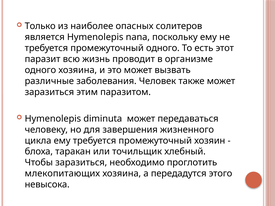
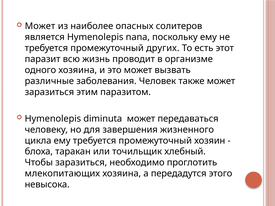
Только at (40, 26): Только -> Может
промежуточный одного: одного -> других
